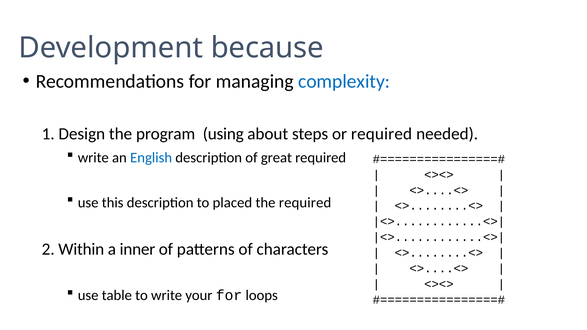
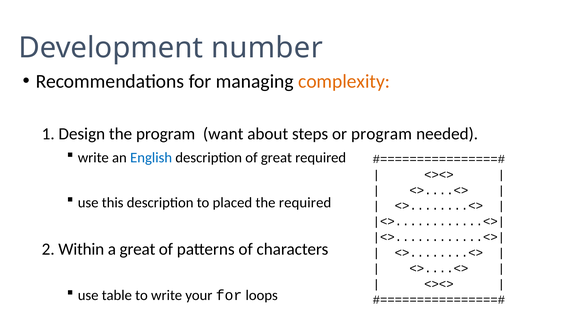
because: because -> number
complexity colour: blue -> orange
using: using -> want
or required: required -> program
a inner: inner -> great
